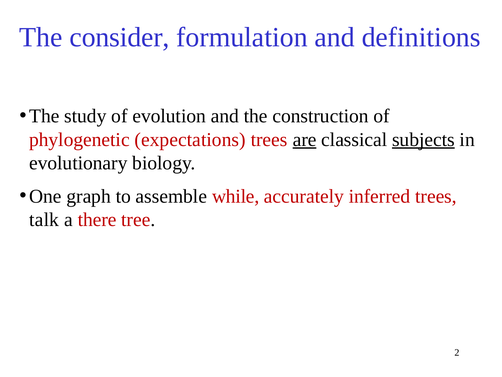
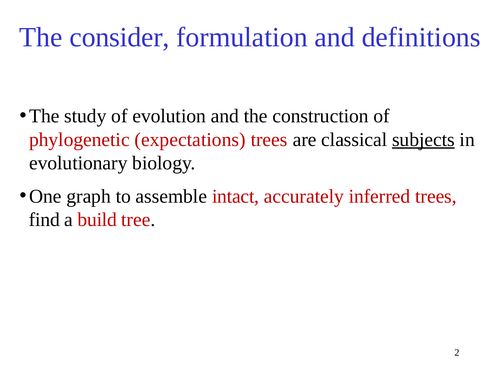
are underline: present -> none
while: while -> intact
talk: talk -> find
there: there -> build
